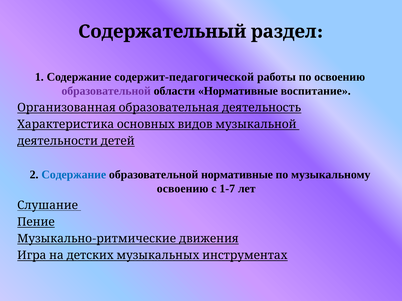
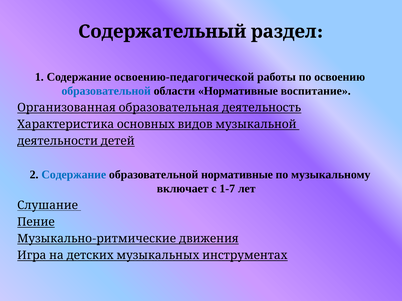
содержит-педагогической: содержит-педагогической -> освоению-педагогической
образовательной at (106, 91) colour: purple -> blue
освоению at (183, 189): освоению -> включает
